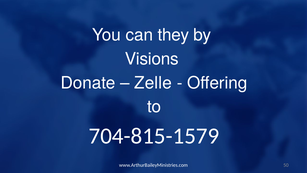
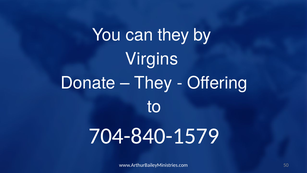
Visions: Visions -> Virgins
Zelle at (153, 83): Zelle -> They
704-815-1579: 704-815-1579 -> 704-840-1579
